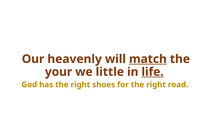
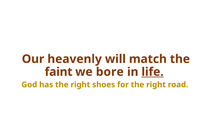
match underline: present -> none
your: your -> faint
little: little -> bore
